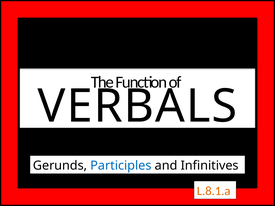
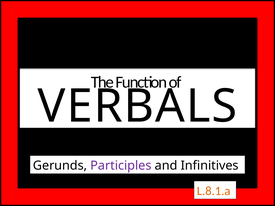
Participles colour: blue -> purple
